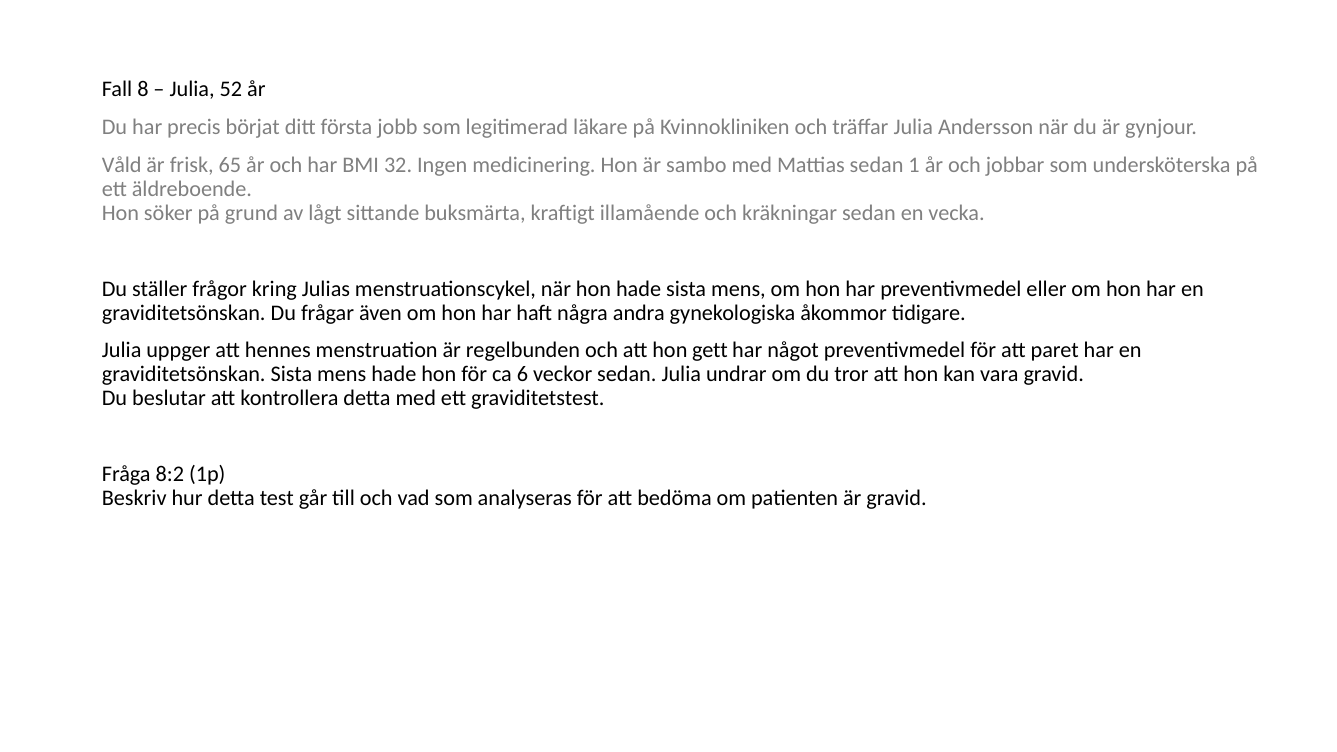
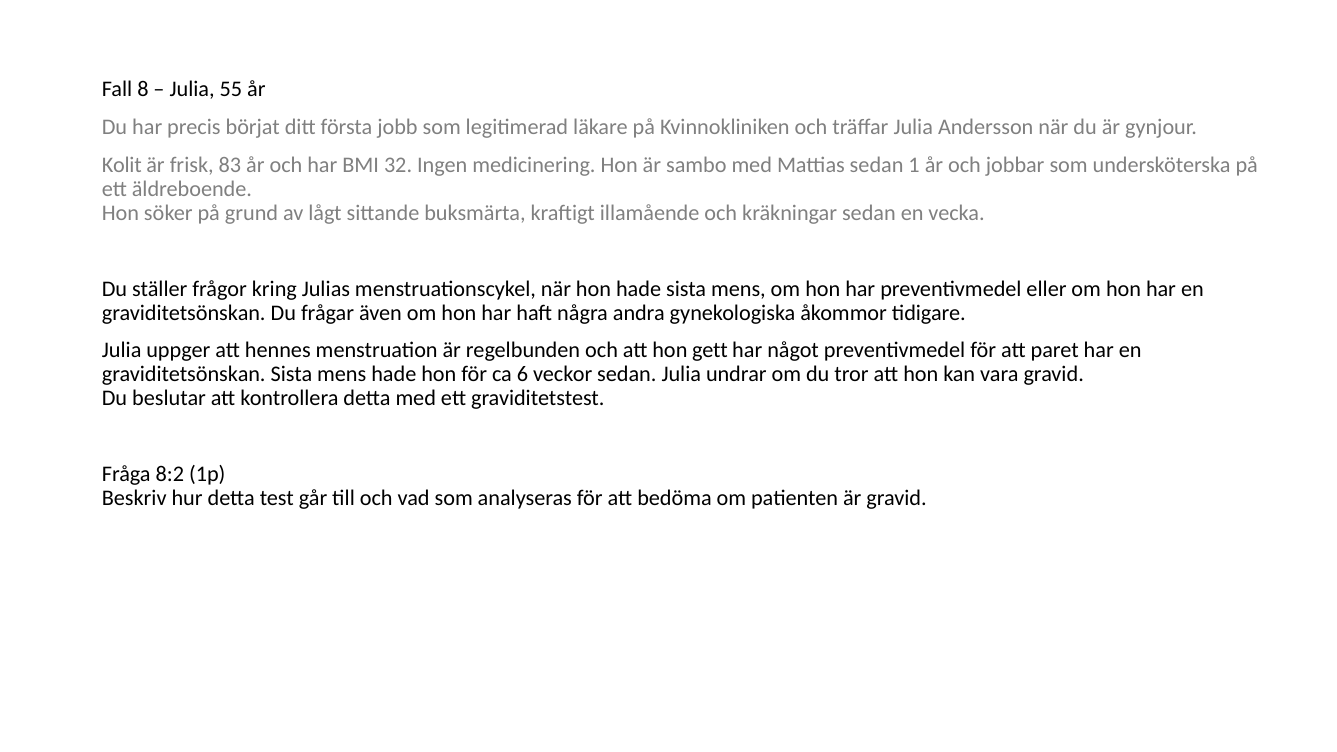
52: 52 -> 55
Våld: Våld -> Kolit
65: 65 -> 83
